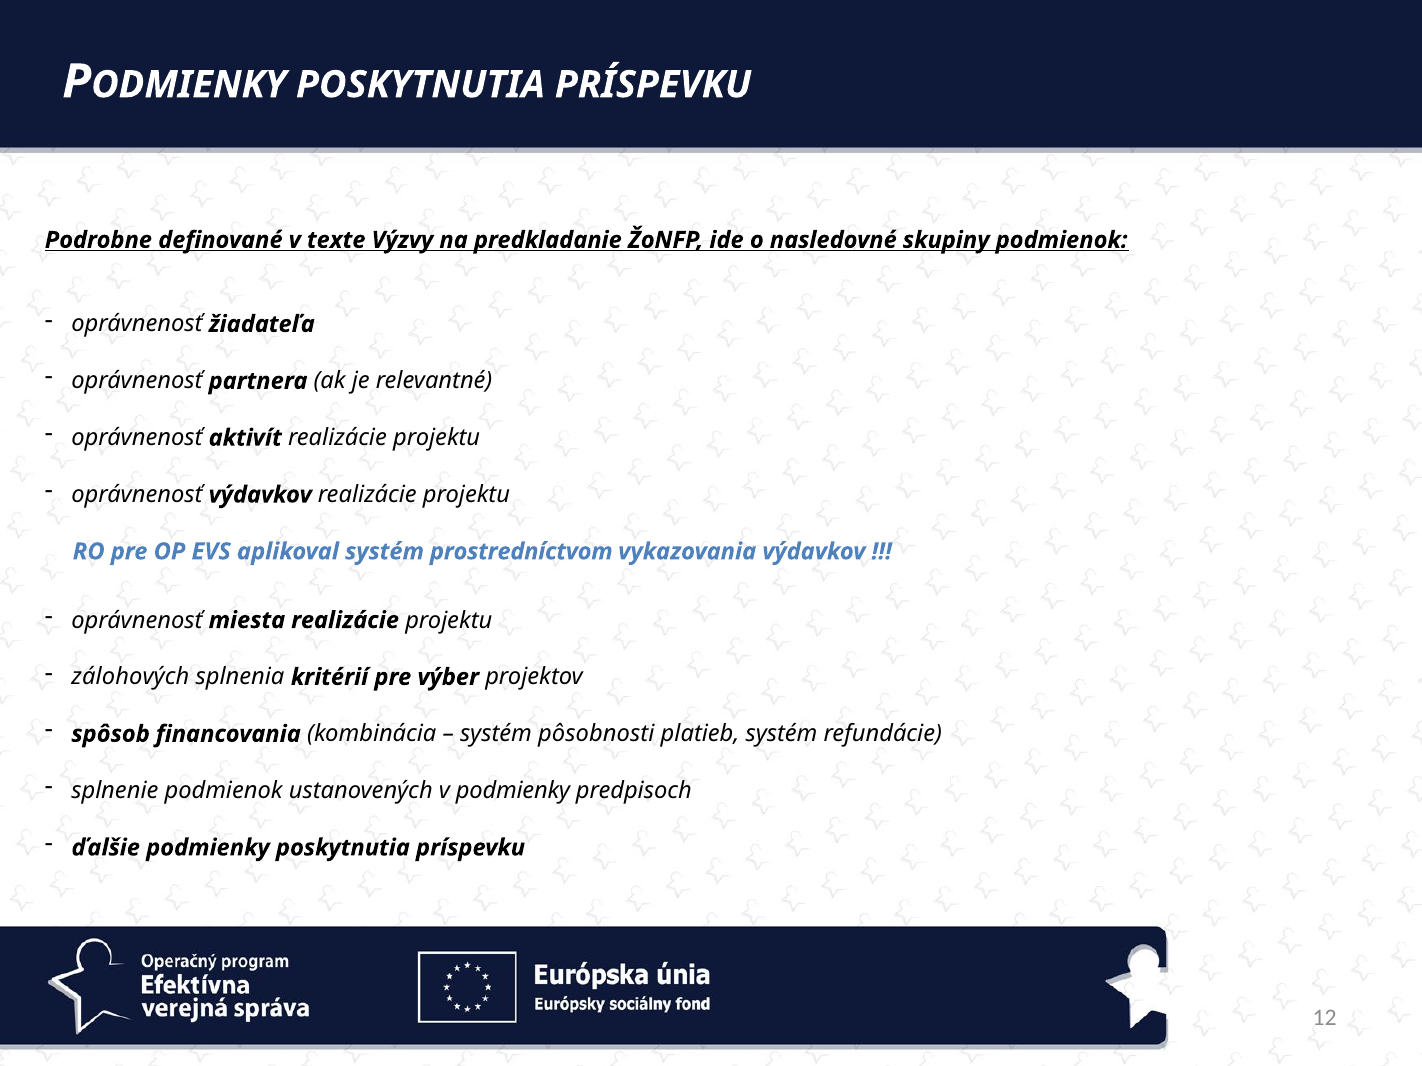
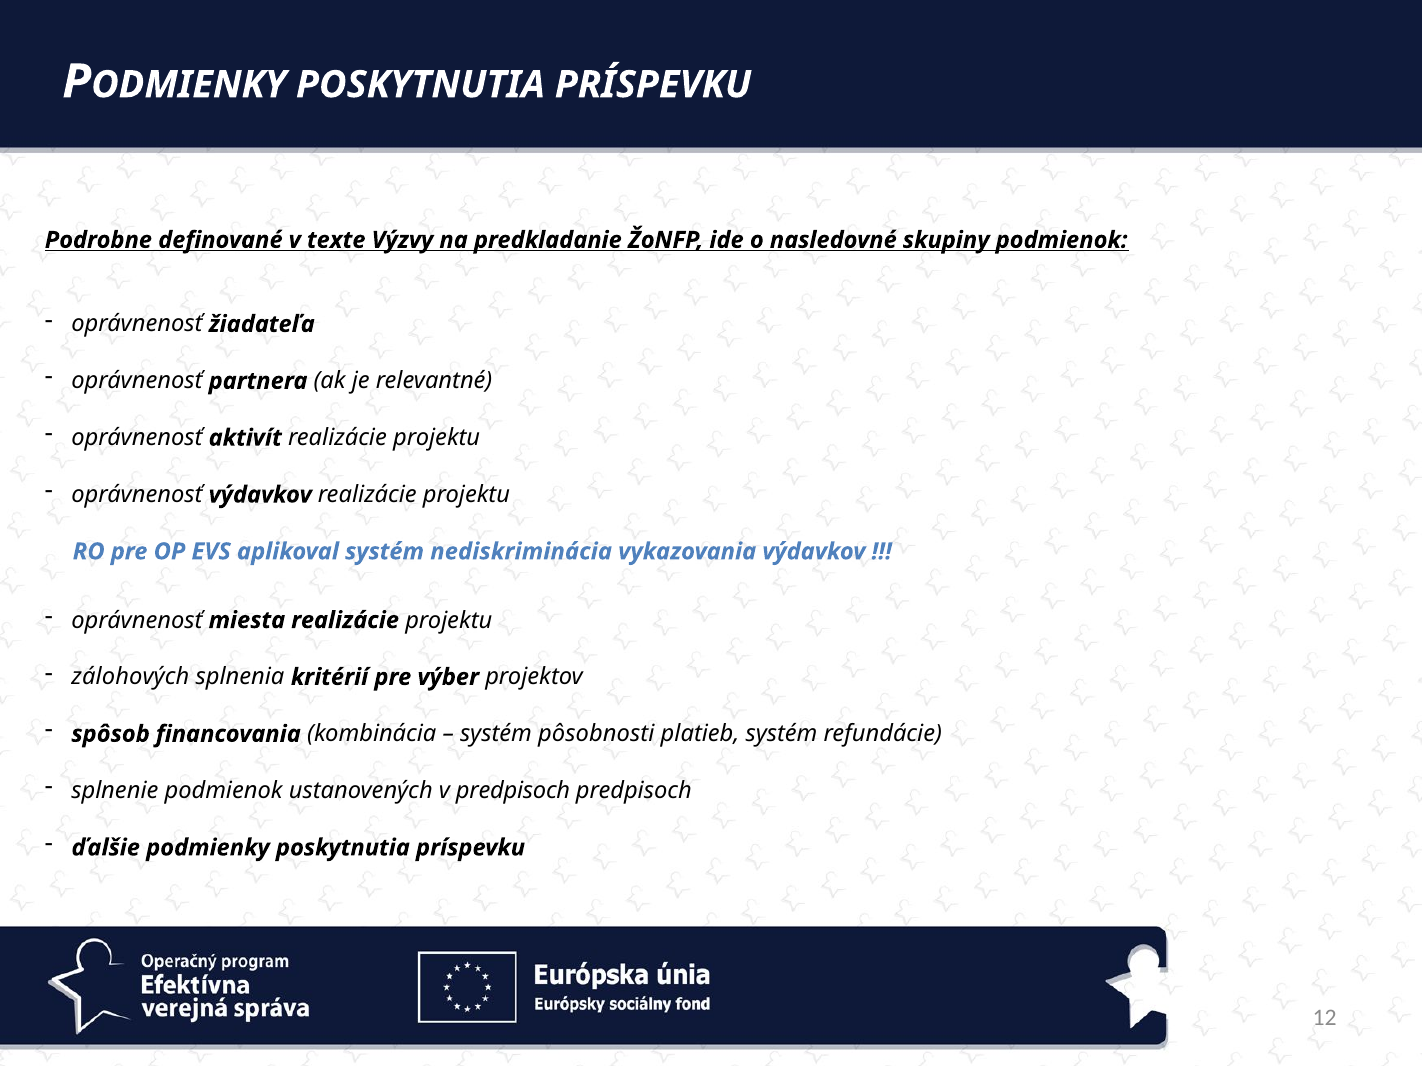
prostredníctvom: prostredníctvom -> nediskriminácia
v podmienky: podmienky -> predpisoch
